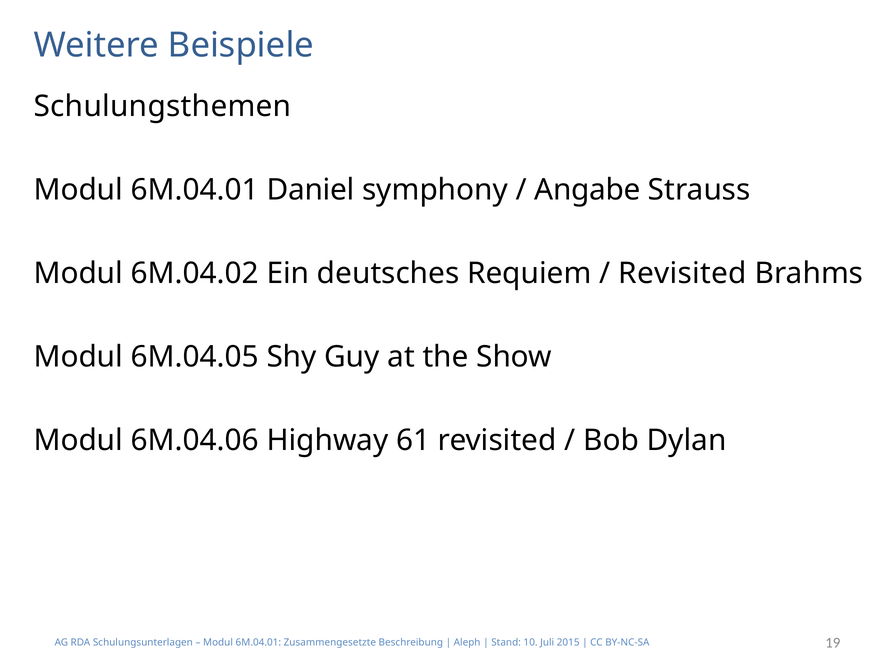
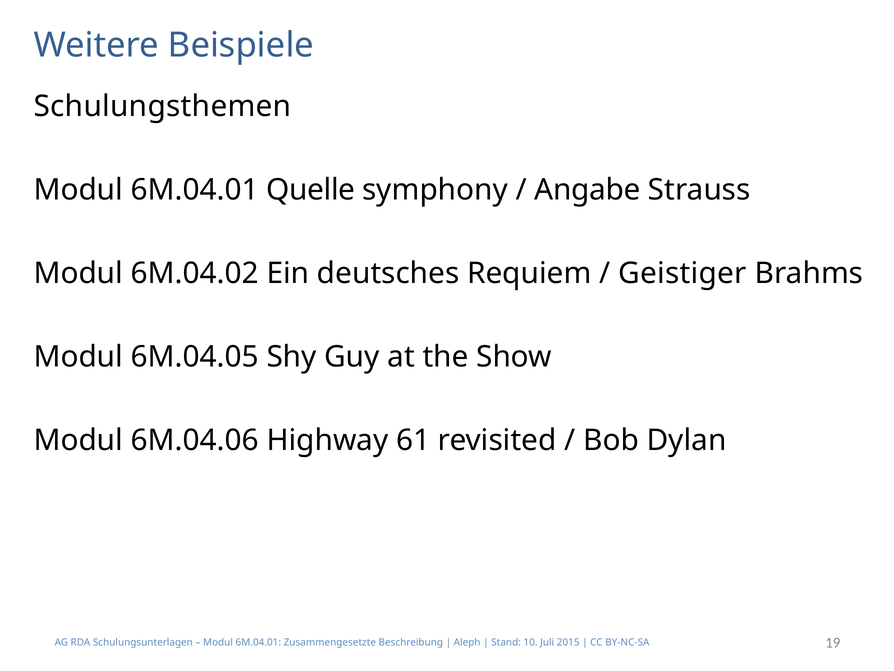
Daniel: Daniel -> Quelle
Revisited at (682, 273): Revisited -> Geistiger
